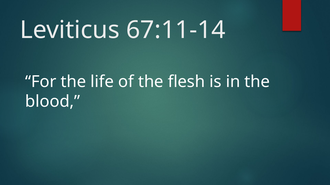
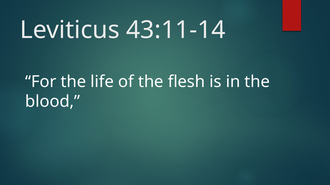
67:11-14: 67:11-14 -> 43:11-14
